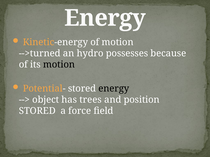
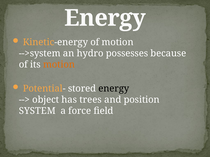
-->turned: -->turned -> -->system
motion at (59, 65) colour: black -> orange
STORED at (37, 111): STORED -> SYSTEM
